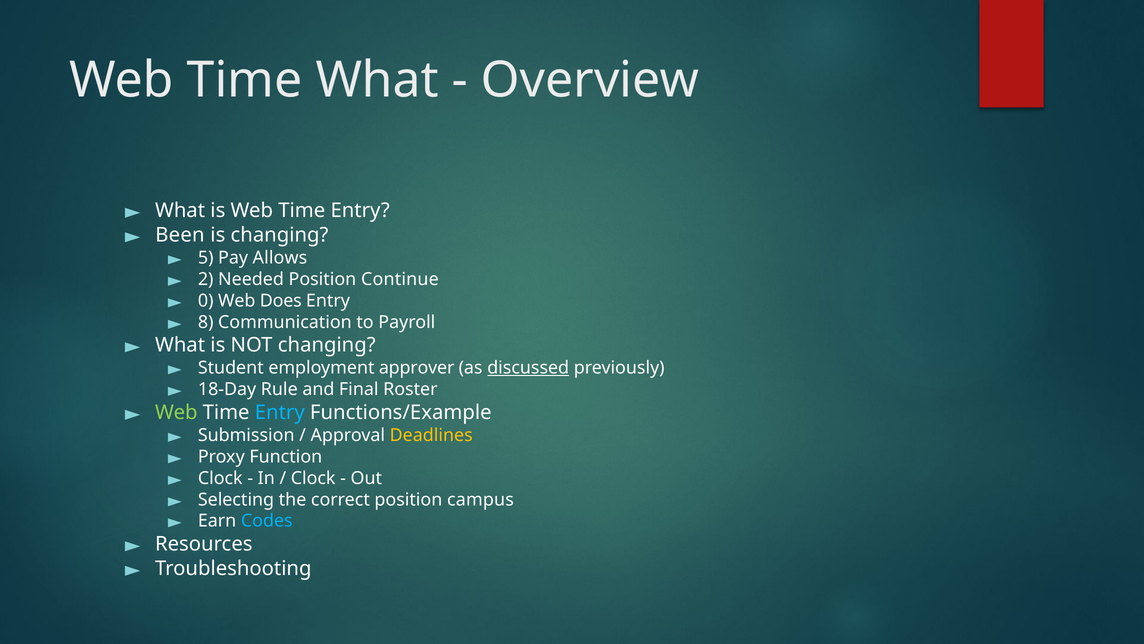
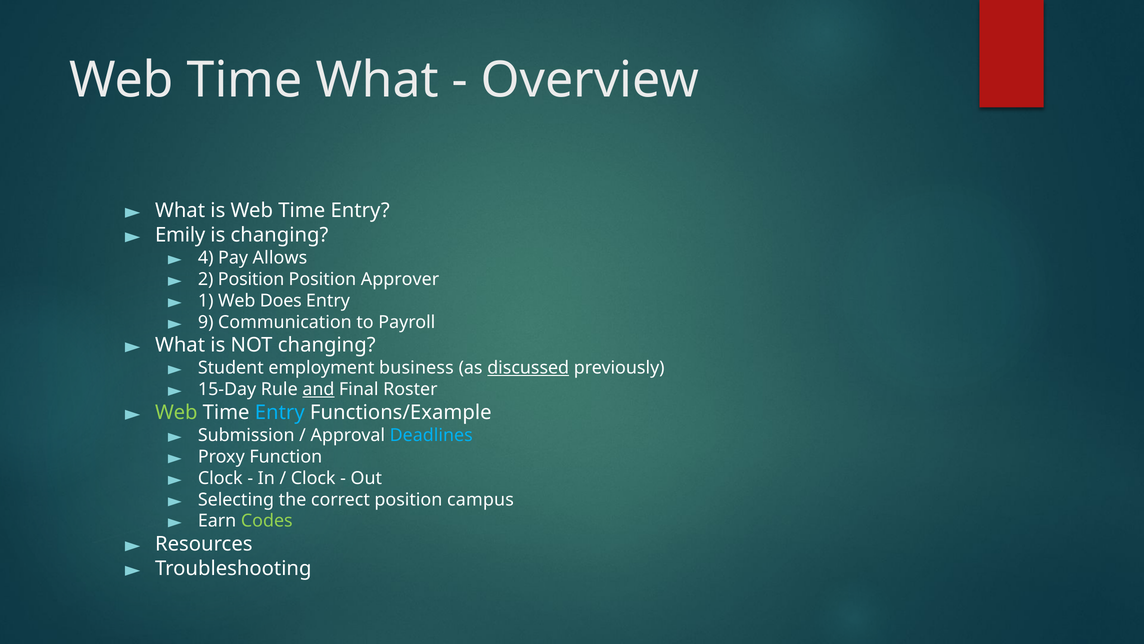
Been: Been -> Emily
5: 5 -> 4
2 Needed: Needed -> Position
Continue: Continue -> Approver
0: 0 -> 1
8: 8 -> 9
approver: approver -> business
18-Day: 18-Day -> 15-Day
and underline: none -> present
Deadlines colour: yellow -> light blue
Codes colour: light blue -> light green
